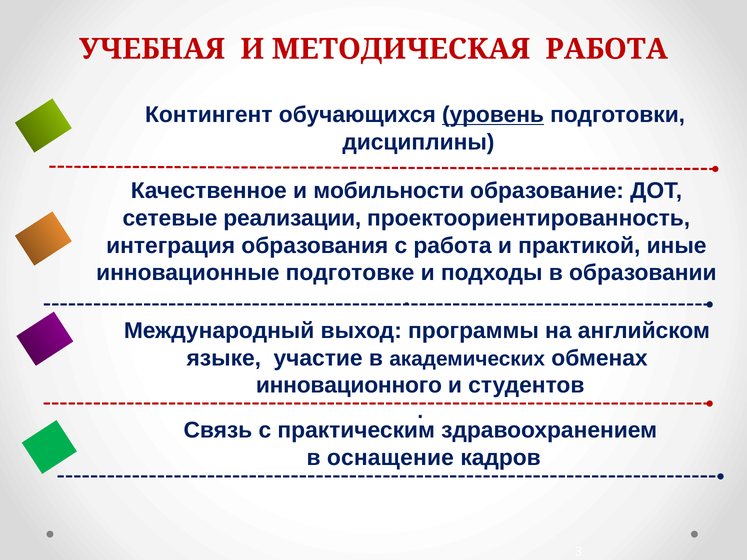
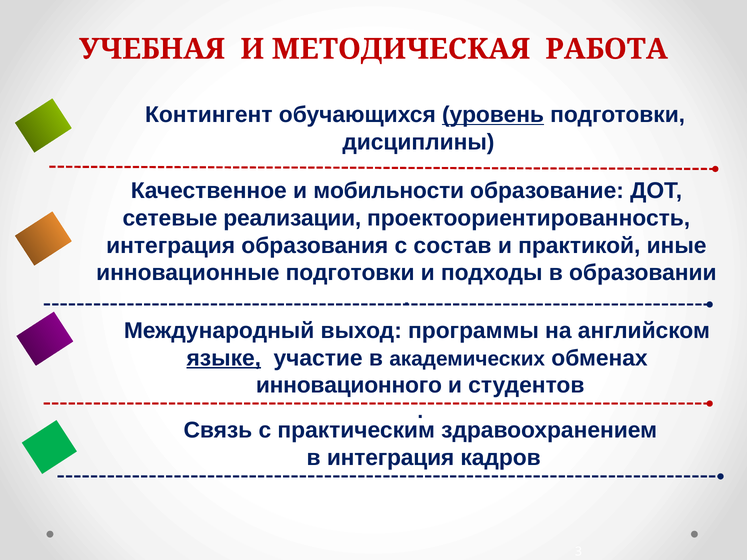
с работа: работа -> состав
инновационные подготовке: подготовке -> подготовки
языке underline: none -> present
в оснащение: оснащение -> интеграция
